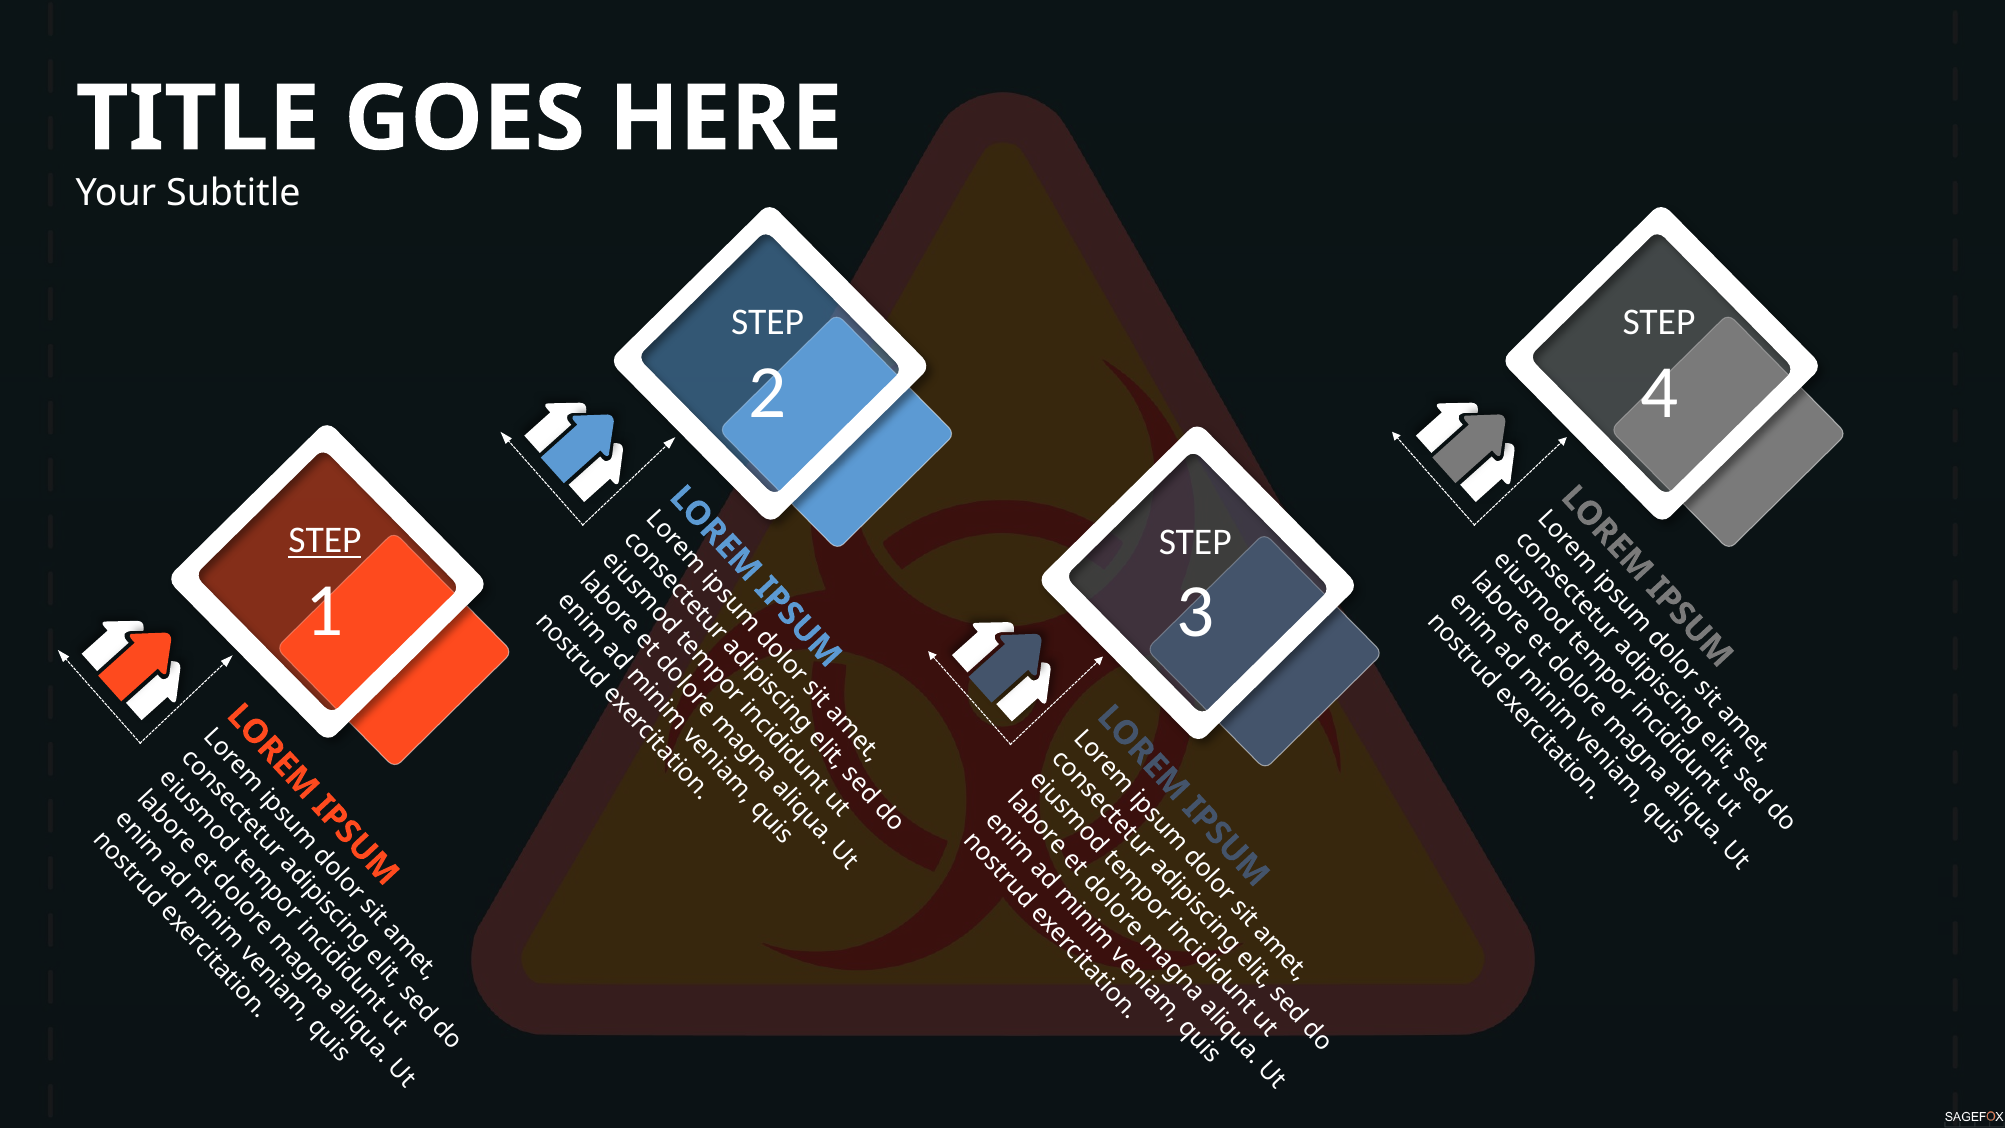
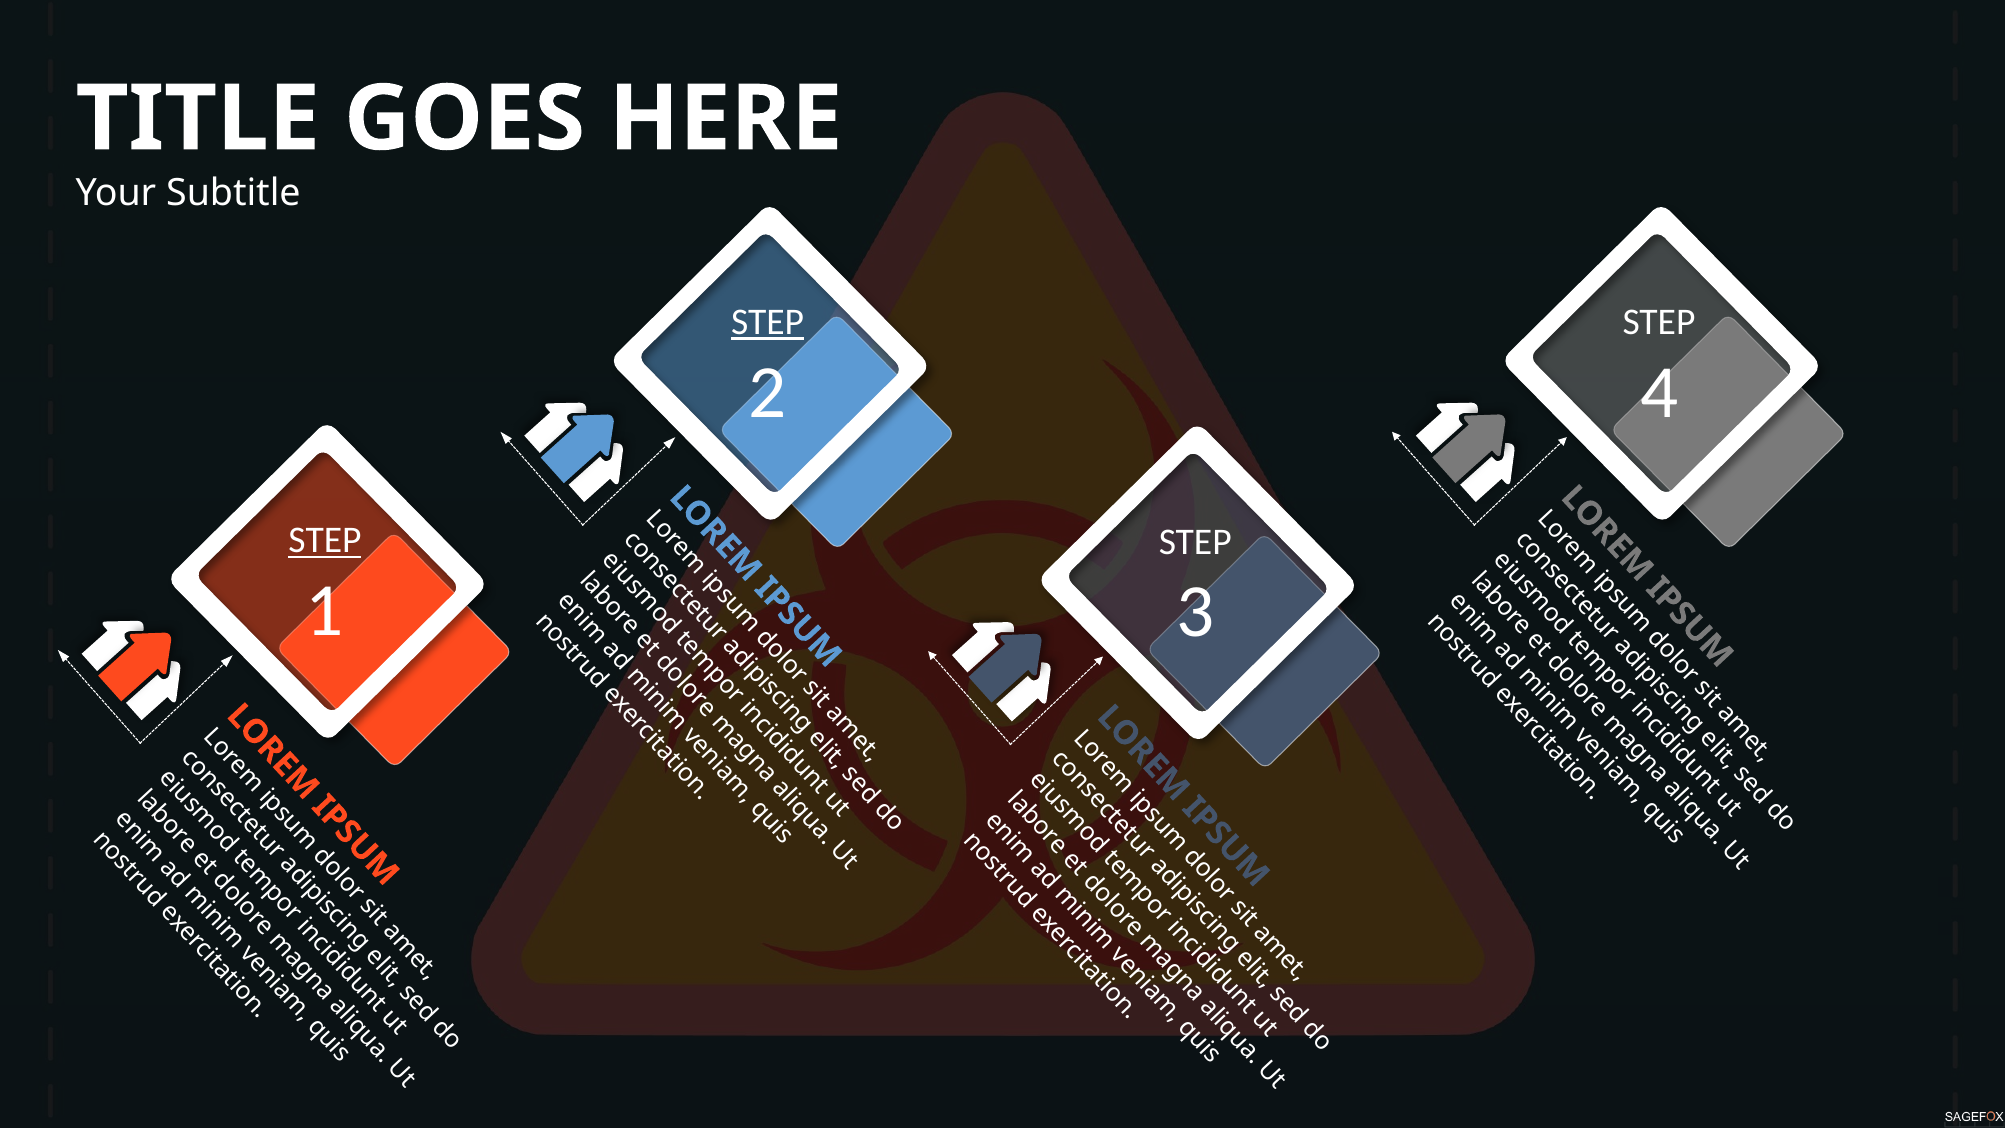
STEP at (768, 322) underline: none -> present
